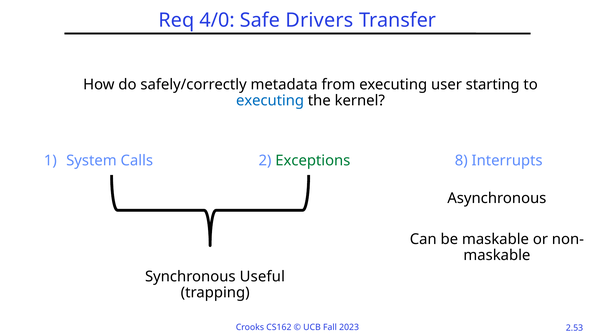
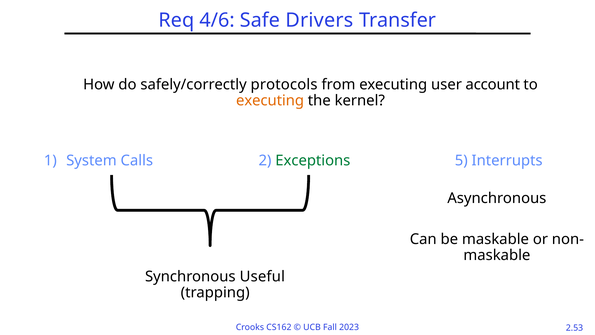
4/0: 4/0 -> 4/6
metadata: metadata -> protocols
starting: starting -> account
executing at (270, 101) colour: blue -> orange
8: 8 -> 5
